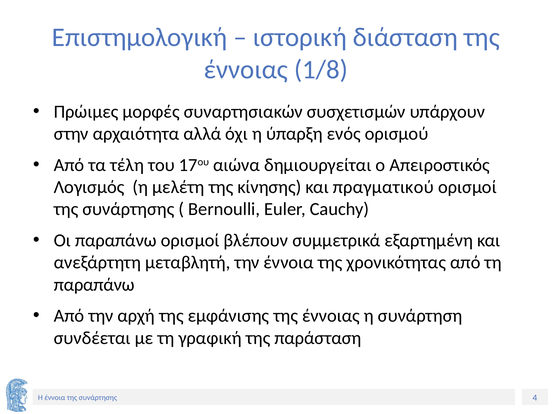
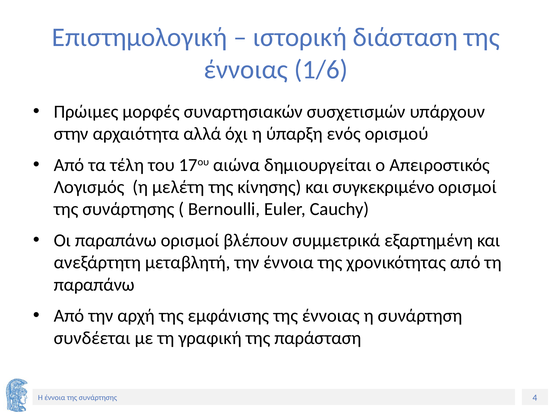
1/8: 1/8 -> 1/6
πραγματικού: πραγματικού -> συγκεκριμένο
